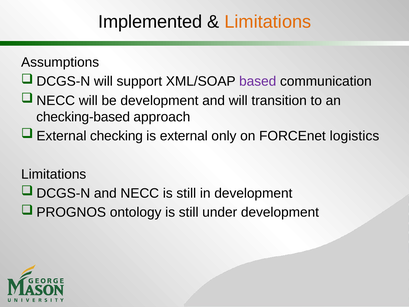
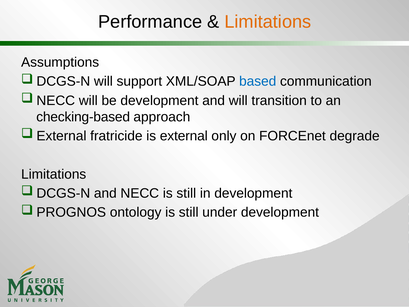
Implemented: Implemented -> Performance
based colour: purple -> blue
checking: checking -> fratricide
logistics: logistics -> degrade
